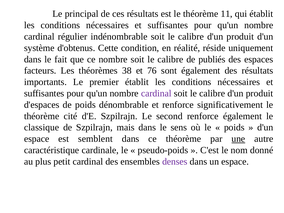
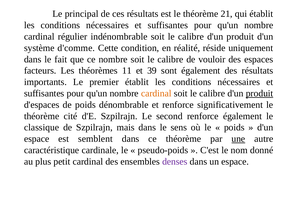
11: 11 -> 21
d'obtenus: d'obtenus -> d'comme
publiés: publiés -> vouloir
38: 38 -> 11
76: 76 -> 39
cardinal at (156, 93) colour: purple -> orange
produit at (260, 93) underline: none -> present
